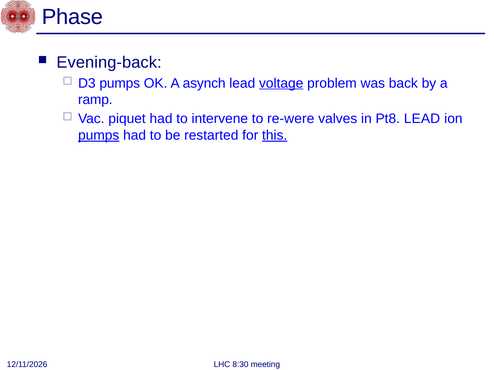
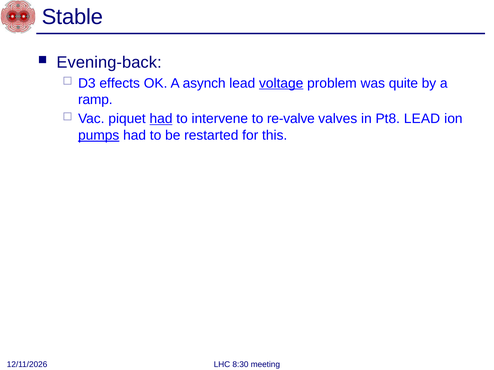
Phase: Phase -> Stable
D3 pumps: pumps -> effects
back: back -> quite
had at (161, 119) underline: none -> present
re-were: re-were -> re-valve
this underline: present -> none
